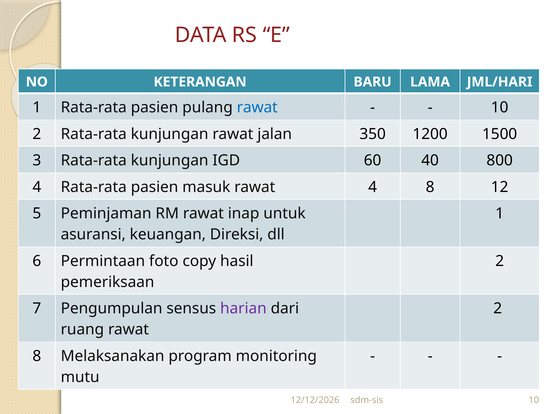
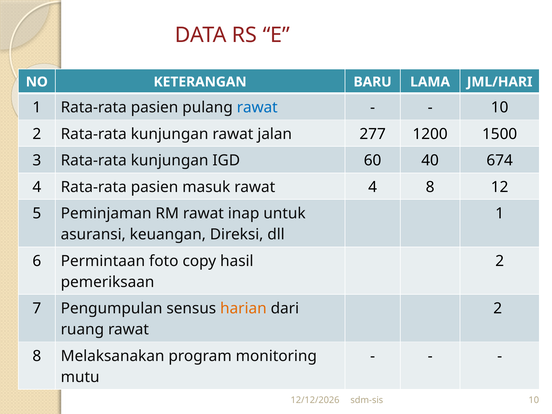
350: 350 -> 277
800: 800 -> 674
harian colour: purple -> orange
